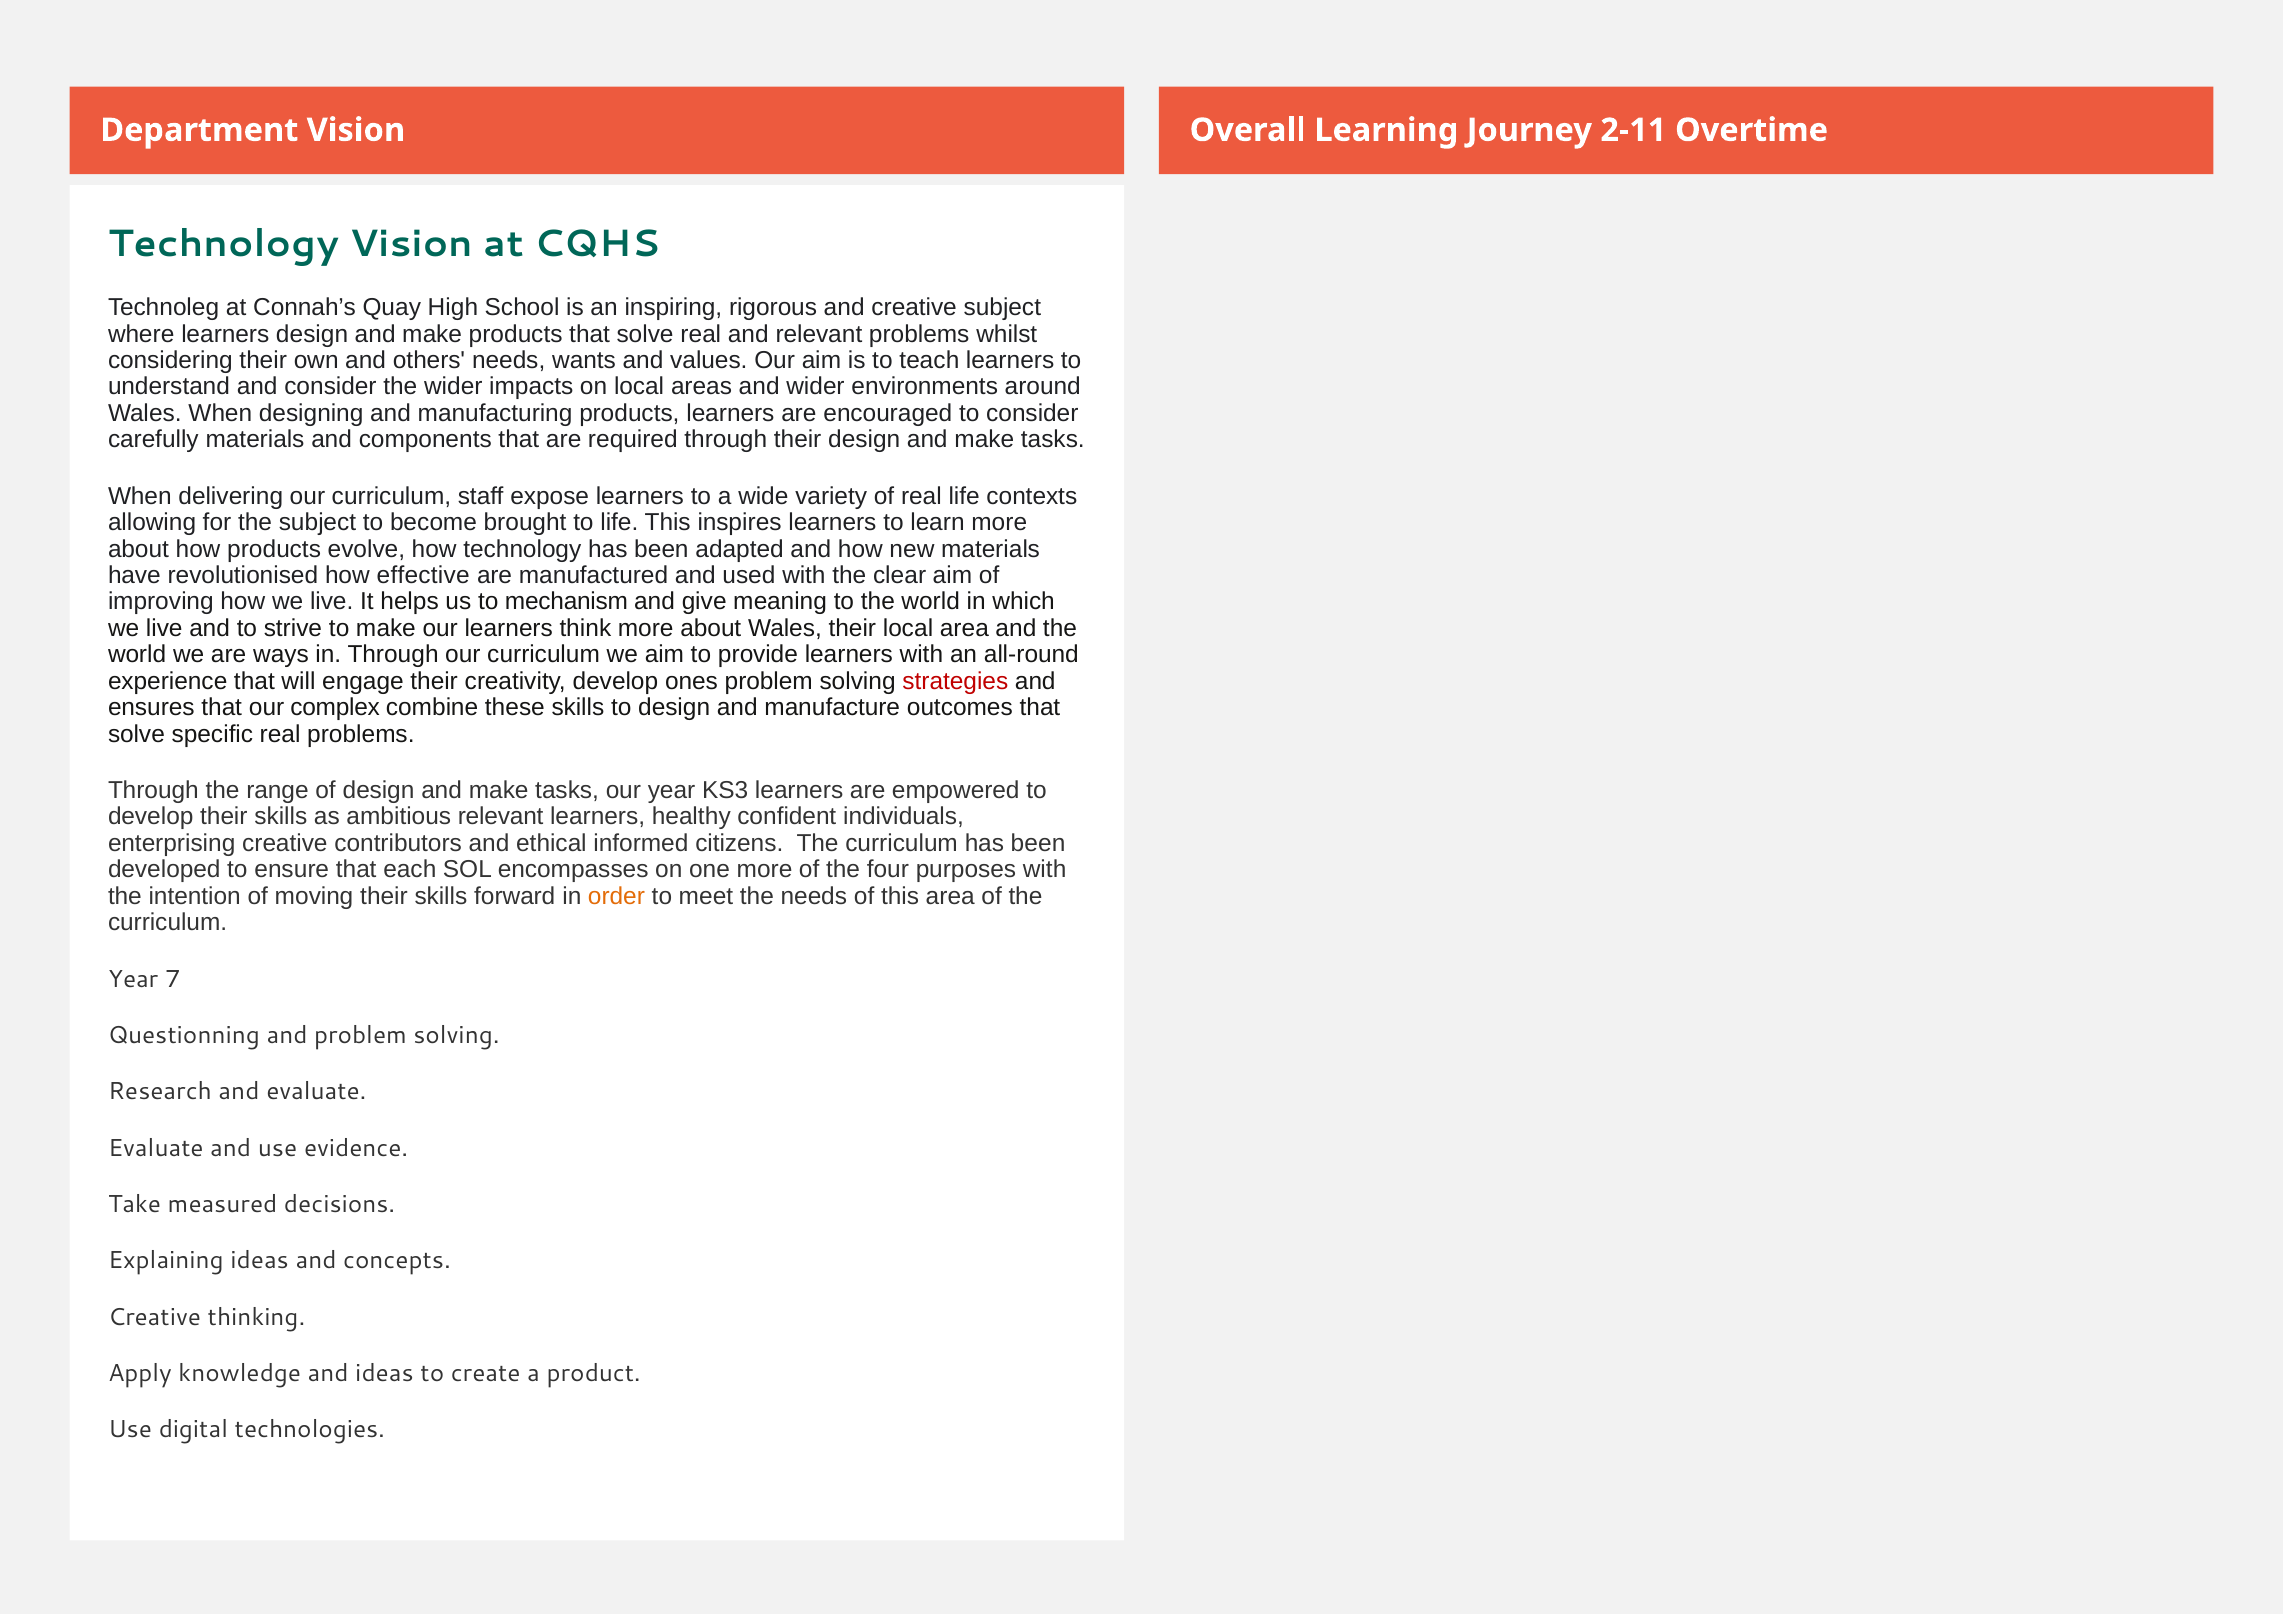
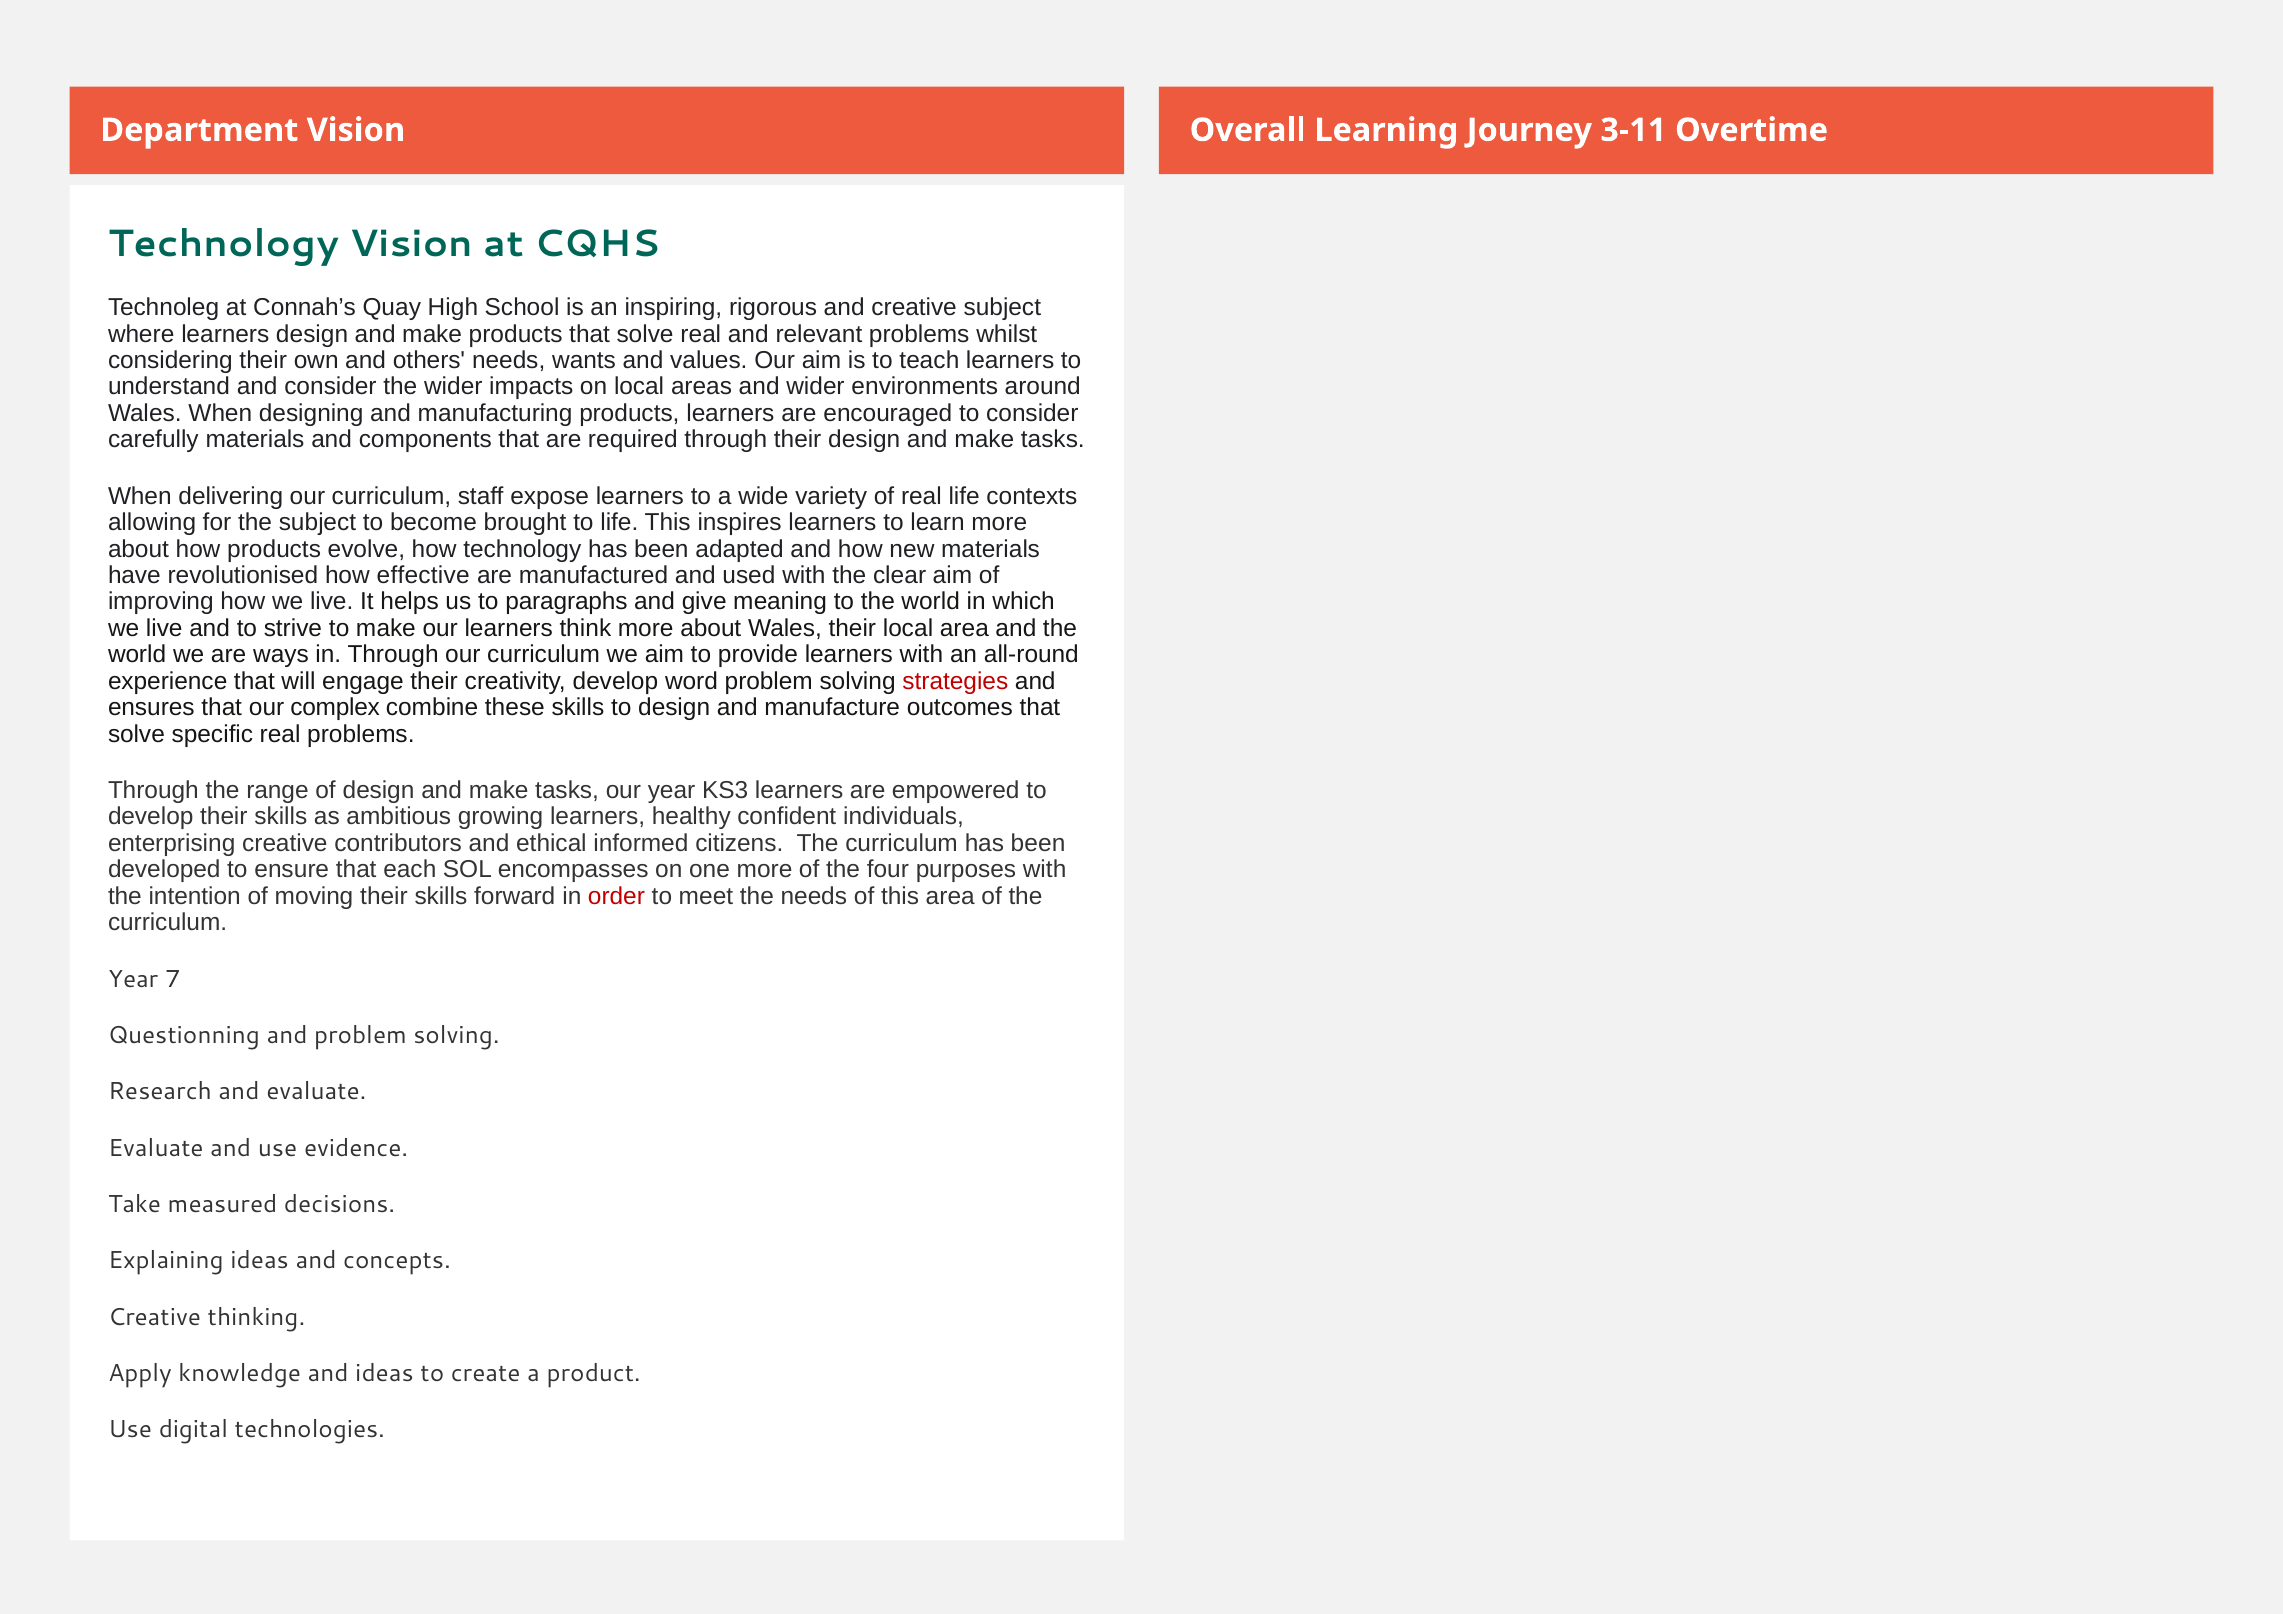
2-11: 2-11 -> 3-11
mechanism: mechanism -> paragraphs
ones: ones -> word
ambitious relevant: relevant -> growing
order colour: orange -> red
